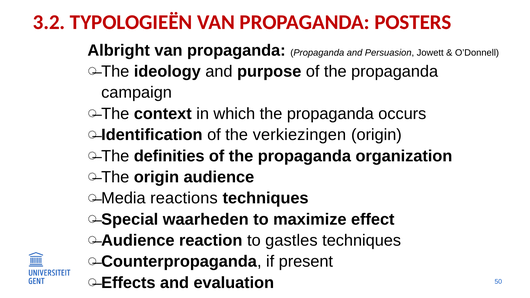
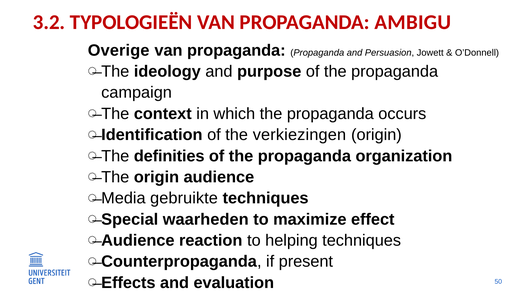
POSTERS: POSTERS -> AMBIGU
Albright: Albright -> Overige
reactions: reactions -> gebruikte
gastles: gastles -> helping
